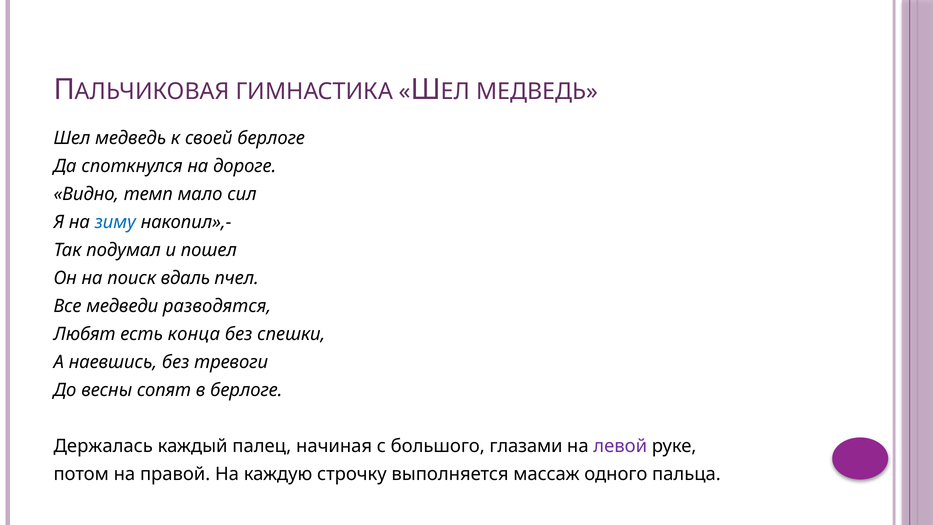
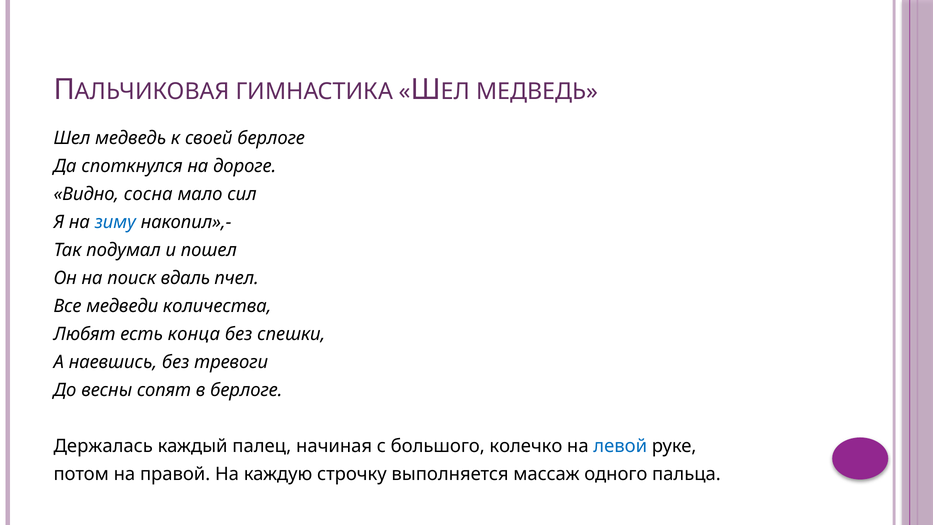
темп: темп -> сосна
разводятся: разводятся -> количества
глазами: глазами -> колечко
левой colour: purple -> blue
